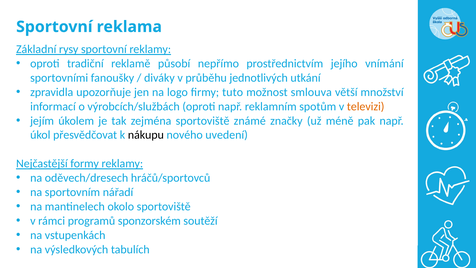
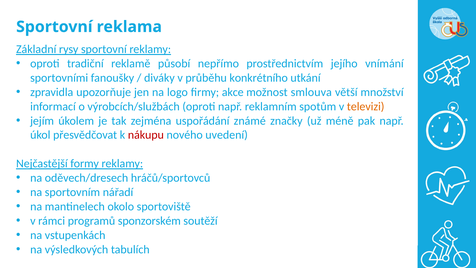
jednotlivých: jednotlivých -> konkrétního
tuto: tuto -> akce
zejména sportoviště: sportoviště -> uspořádání
nákupu colour: black -> red
